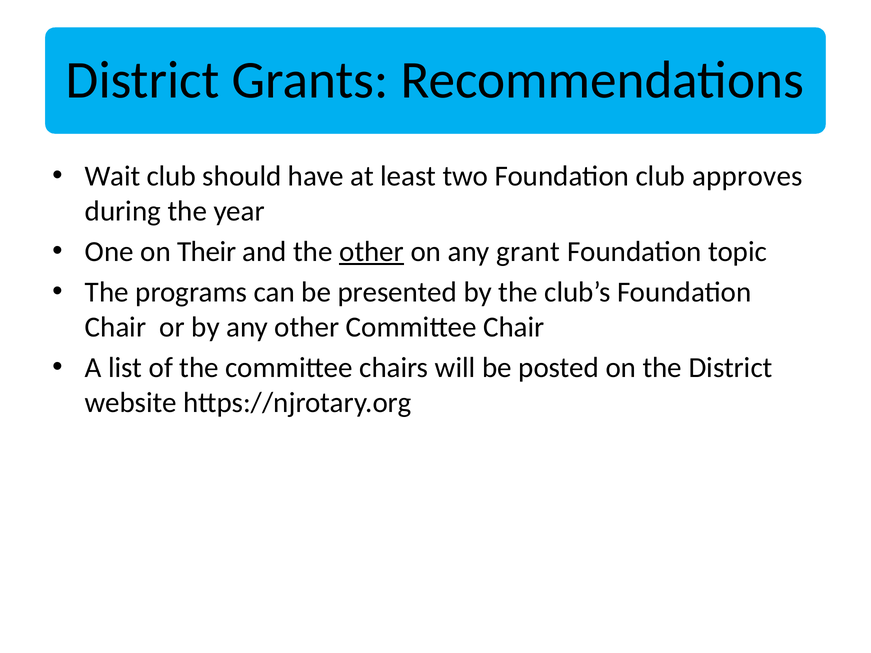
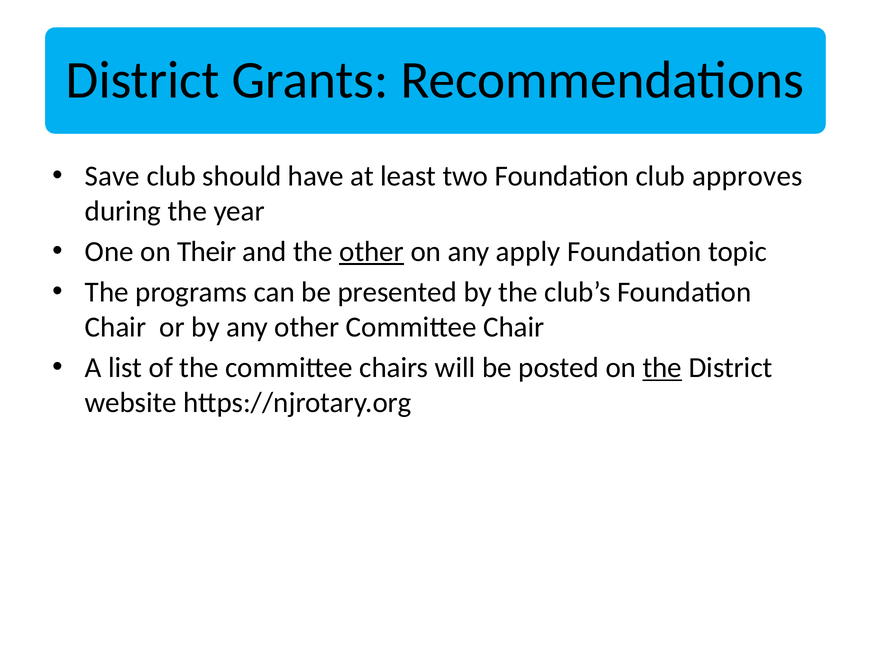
Wait: Wait -> Save
grant: grant -> apply
the at (662, 368) underline: none -> present
